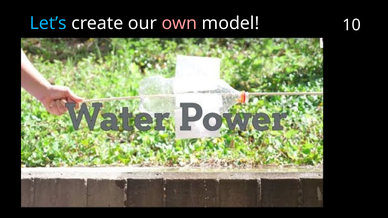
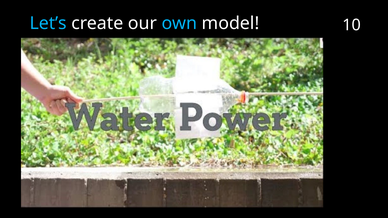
own colour: pink -> light blue
